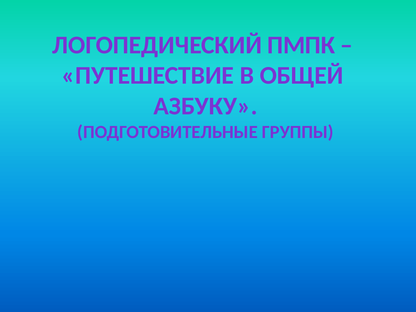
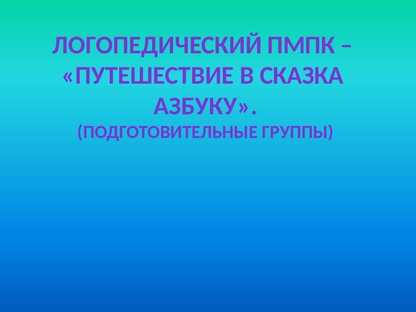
ОБЩЕЙ: ОБЩЕЙ -> СКАЗКА
